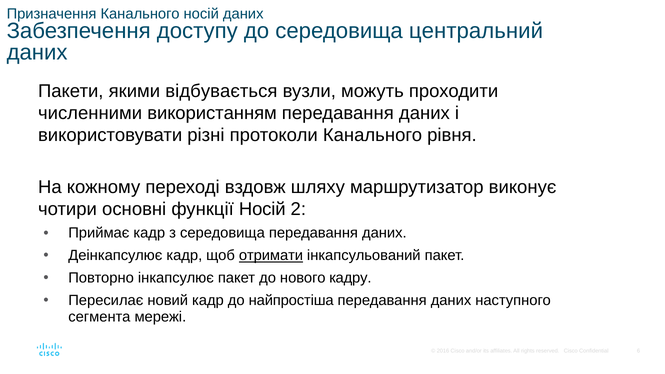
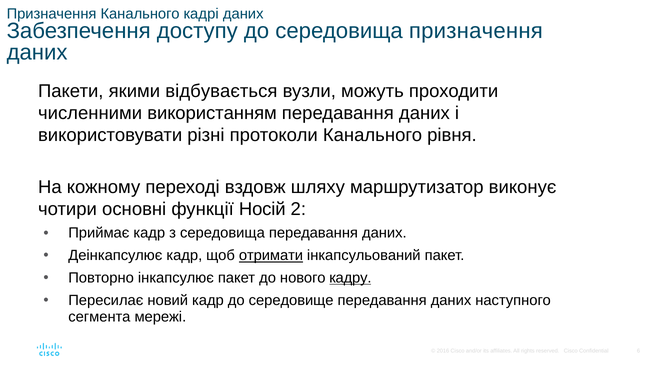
Канального носій: носій -> кадрі
середовища центральний: центральний -> призначення
кадру underline: none -> present
найпростіша: найпростіша -> середовище
